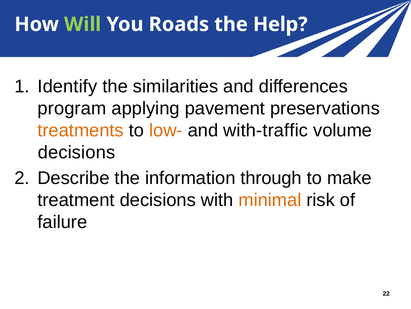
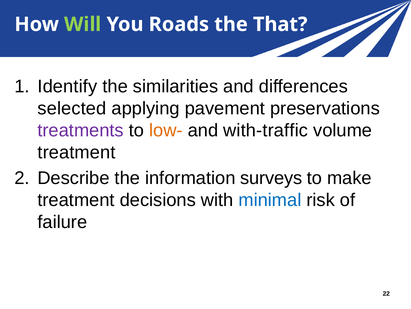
Help: Help -> That
program: program -> selected
treatments colour: orange -> purple
decisions at (77, 152): decisions -> treatment
through: through -> surveys
minimal colour: orange -> blue
